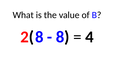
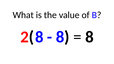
4 at (89, 37): 4 -> 8
